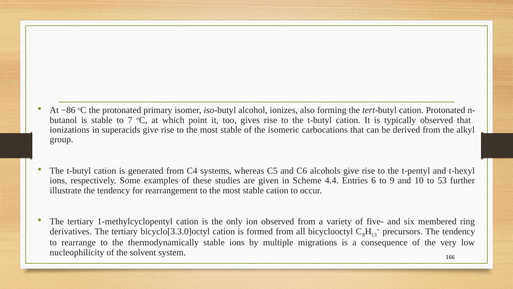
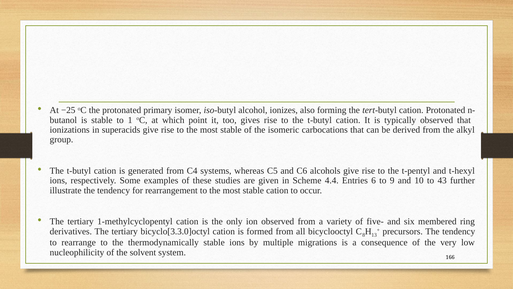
−86: −86 -> −25
7: 7 -> 1
53: 53 -> 43
